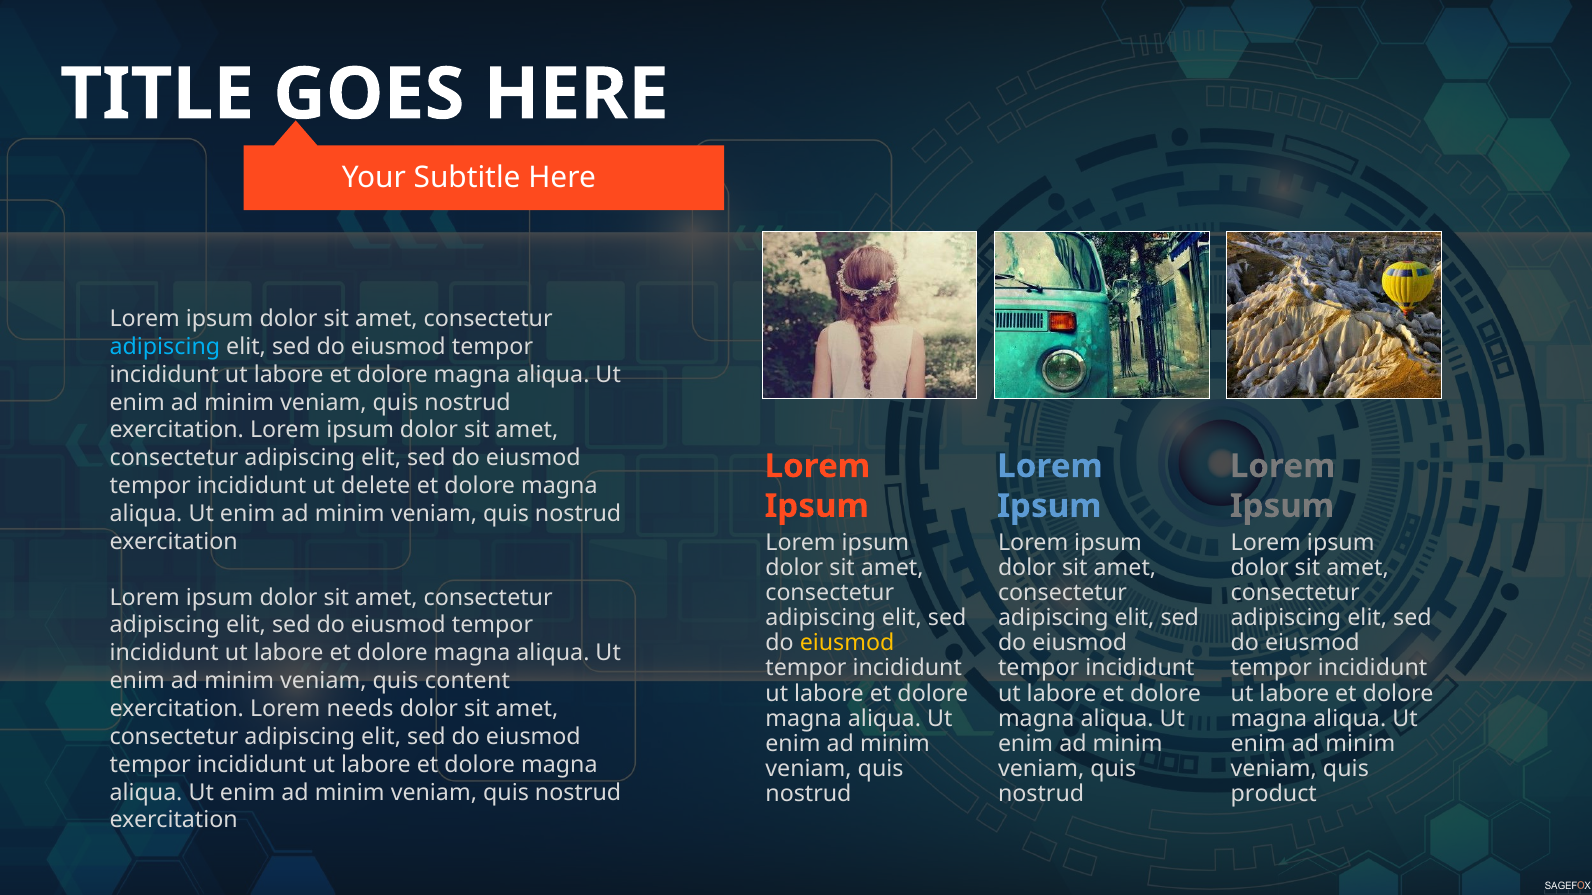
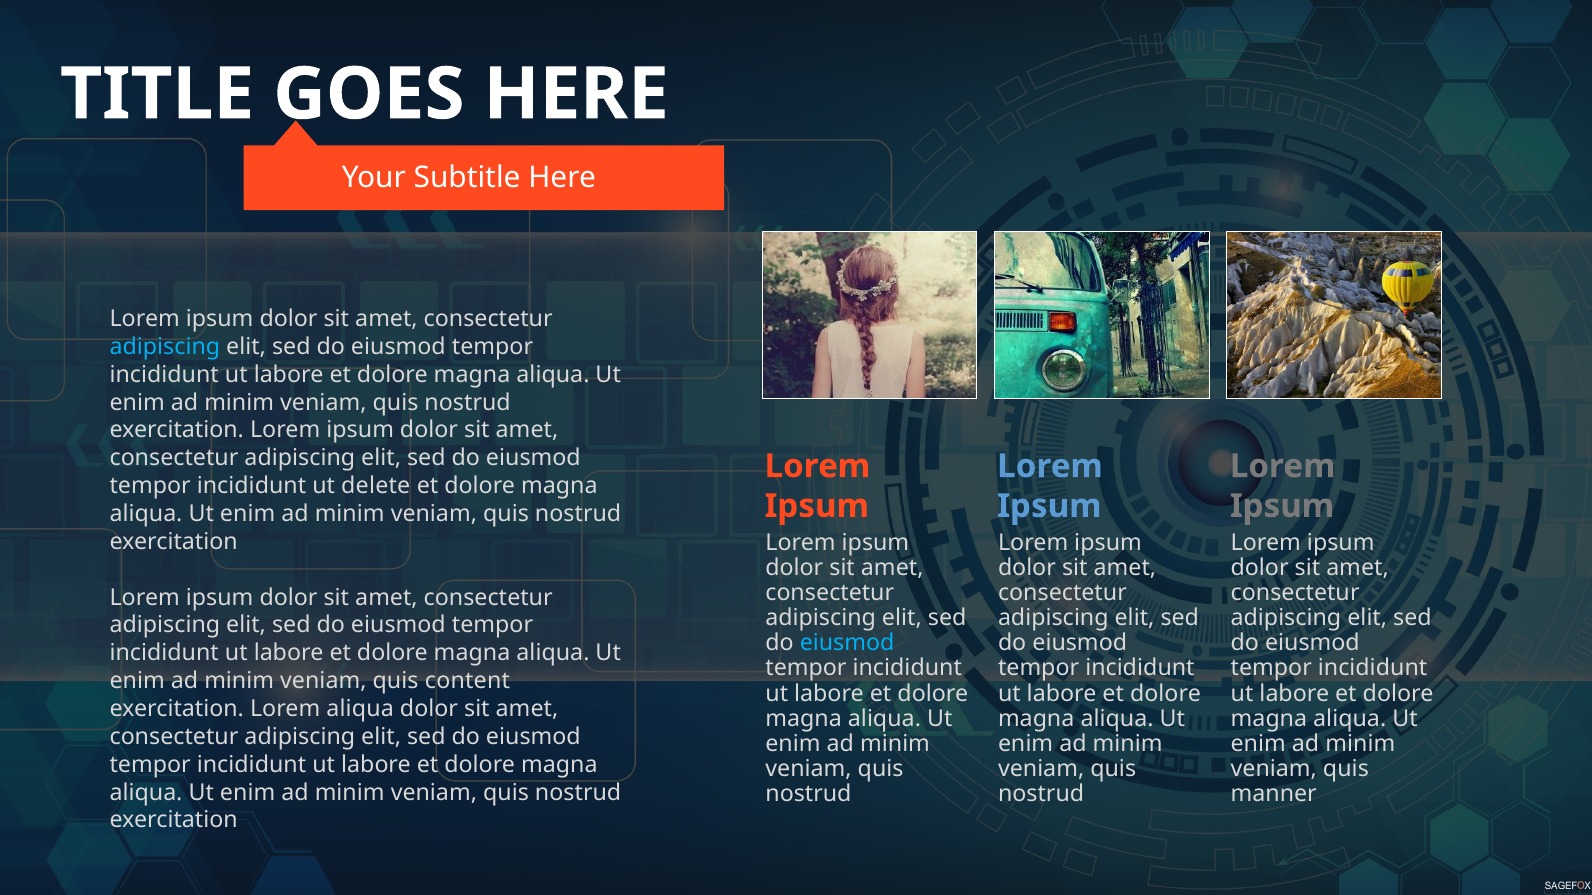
eiusmod at (847, 644) colour: yellow -> light blue
Lorem needs: needs -> aliqua
product: product -> manner
